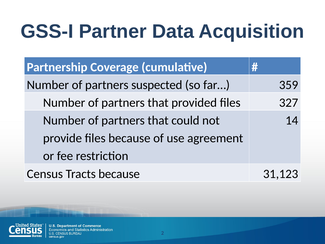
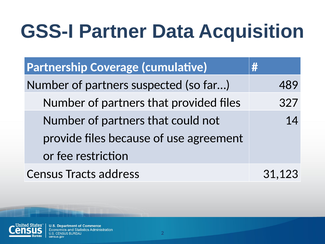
359: 359 -> 489
Tracts because: because -> address
